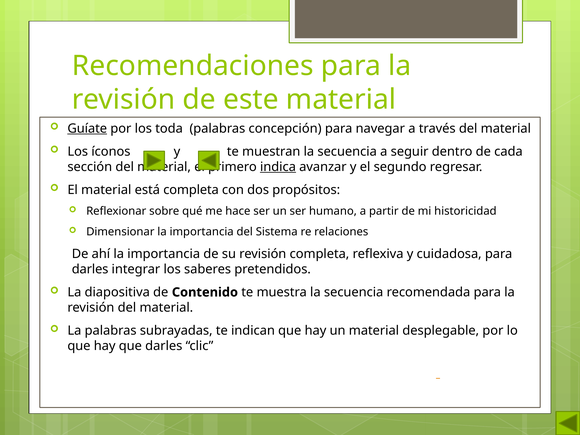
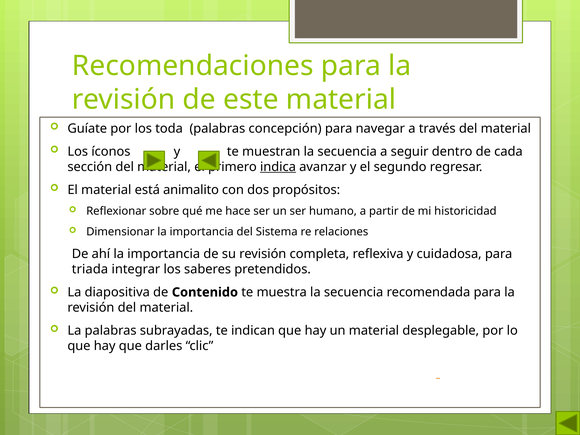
Guíate underline: present -> none
está completa: completa -> animalito
darles at (90, 269): darles -> triada
